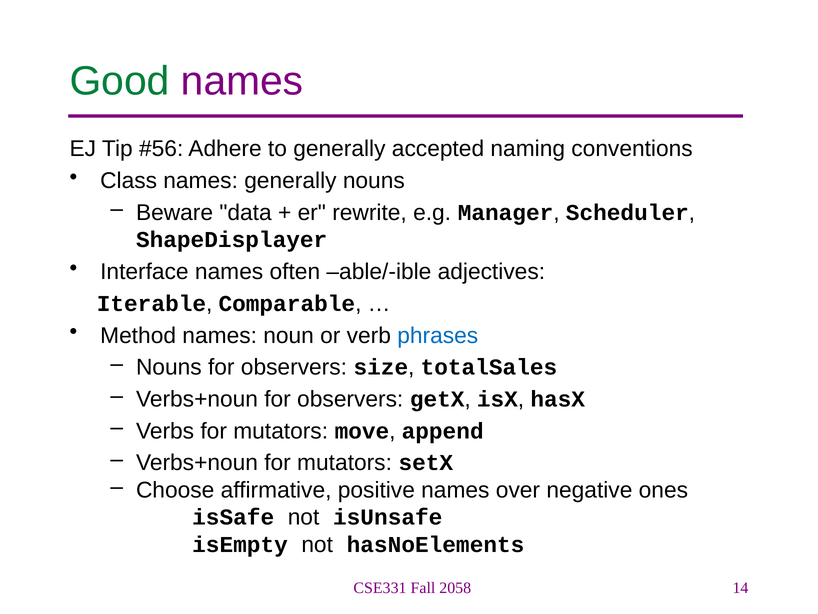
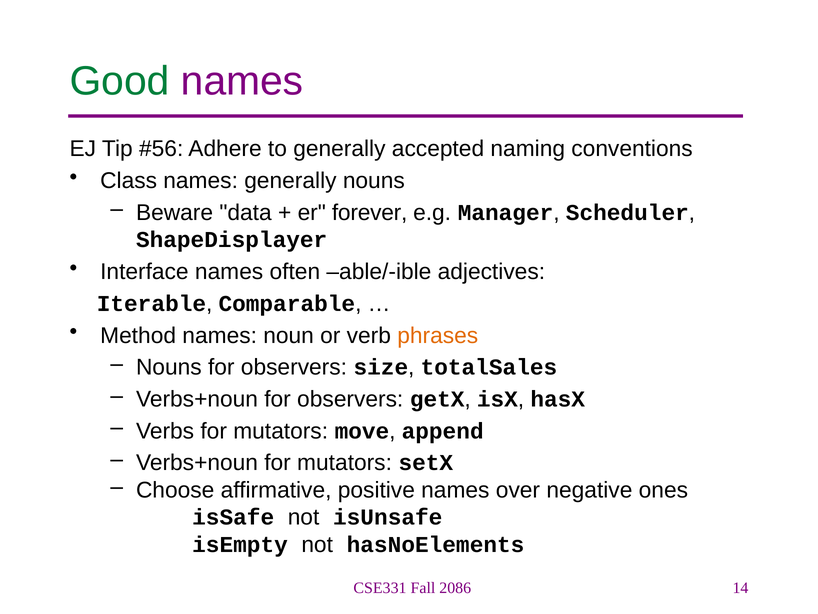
rewrite: rewrite -> forever
phrases colour: blue -> orange
2058: 2058 -> 2086
